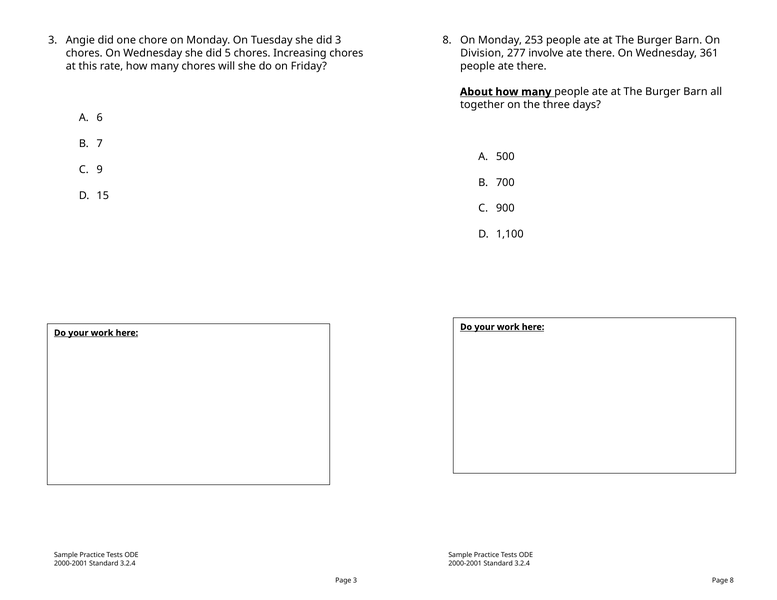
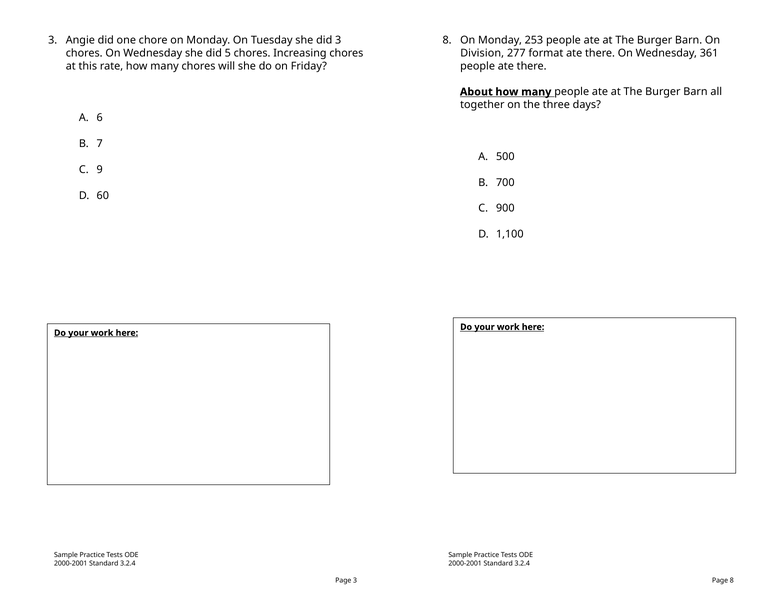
involve: involve -> format
15: 15 -> 60
